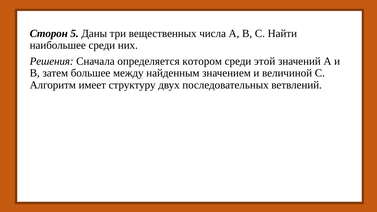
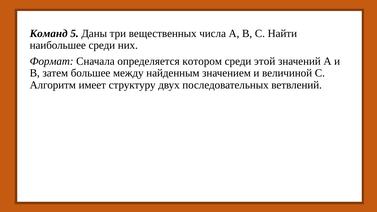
Сторон: Сторон -> Команд
Решения: Решения -> Формат
